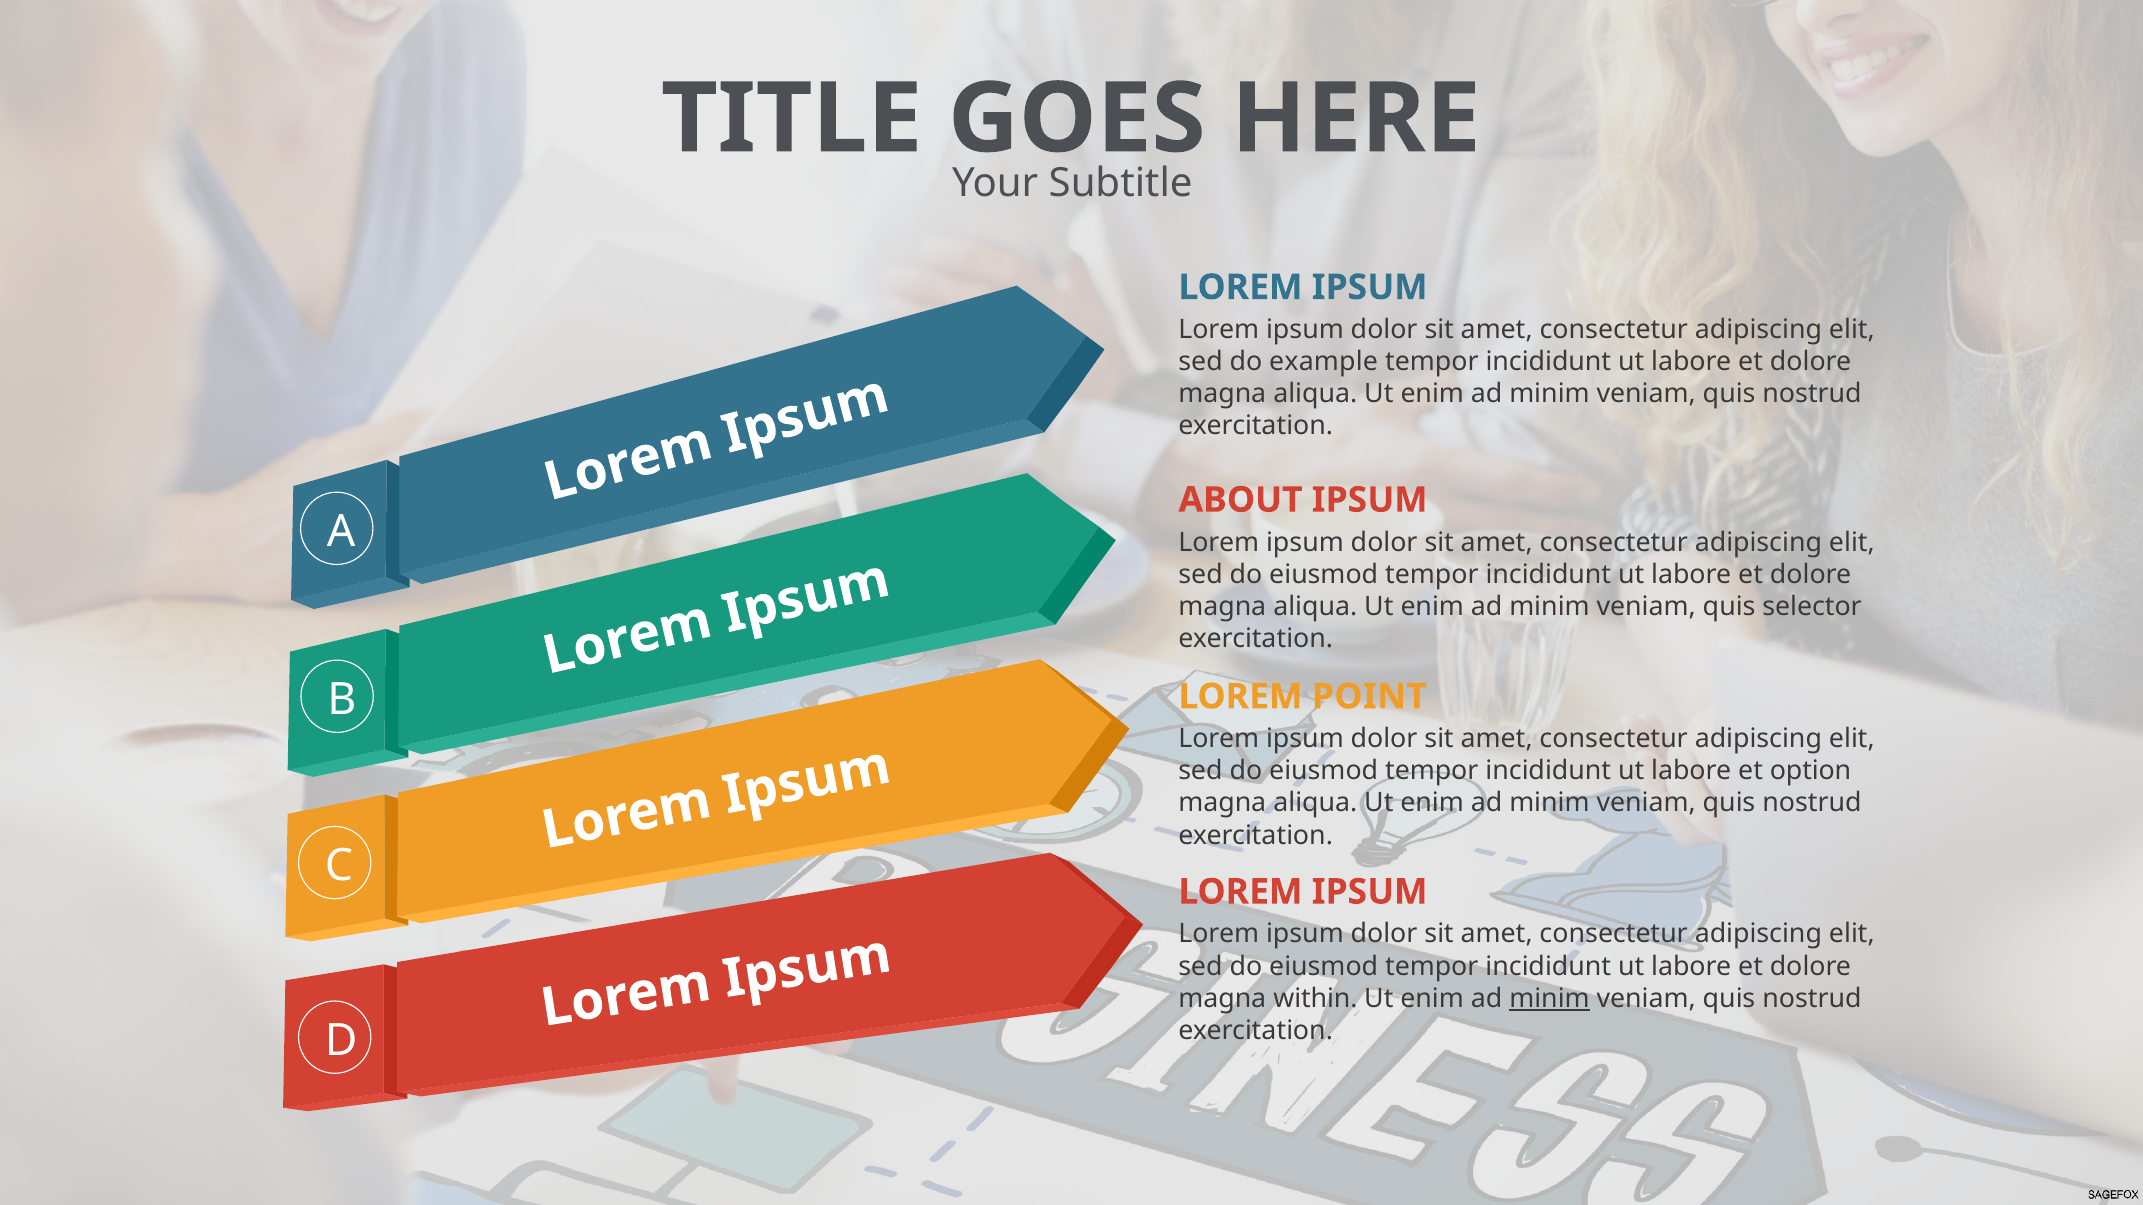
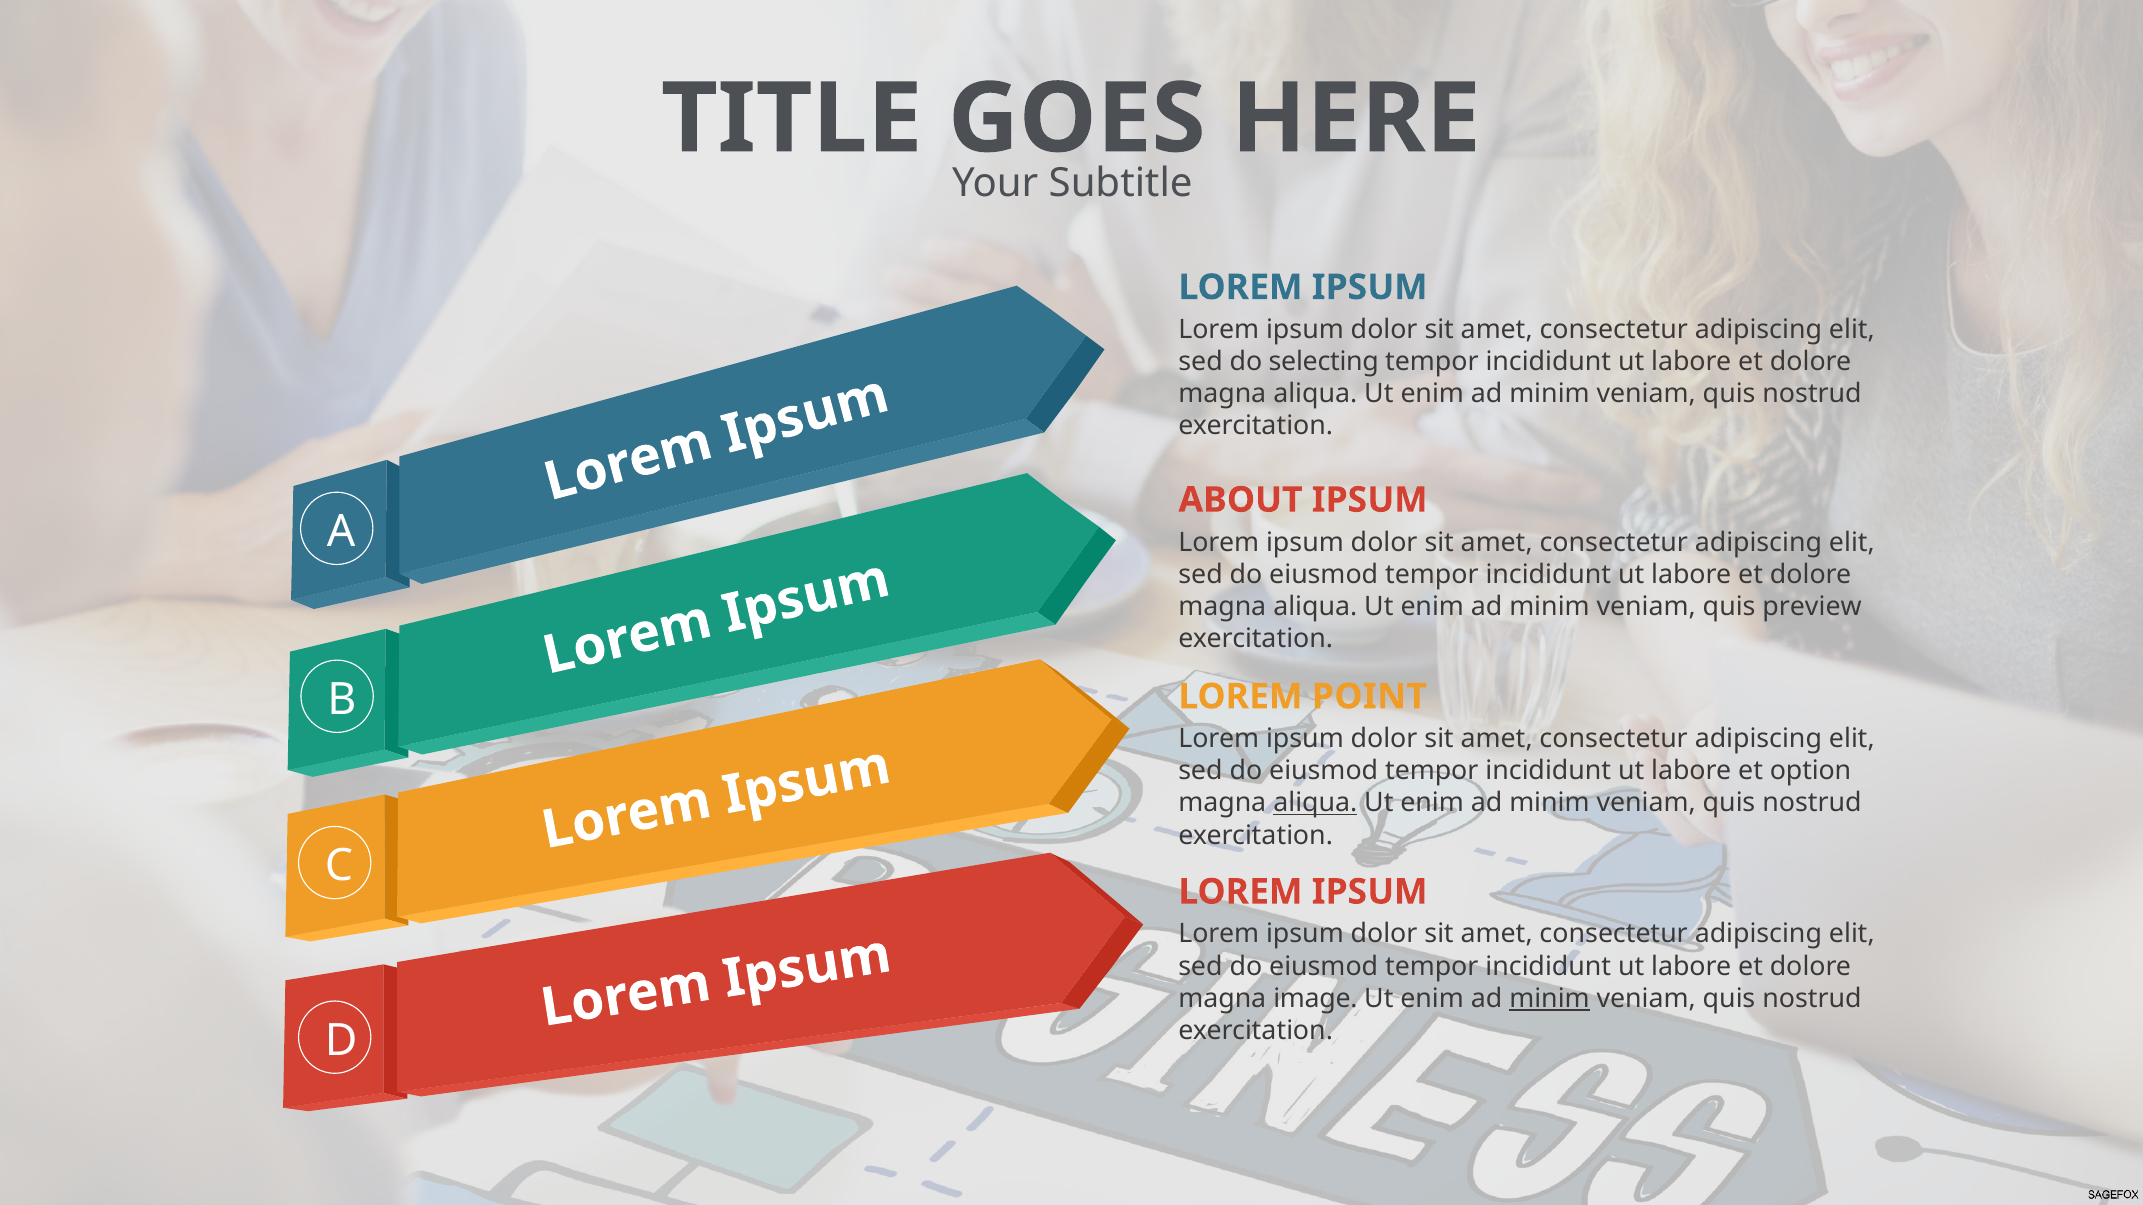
example: example -> selecting
selector: selector -> preview
aliqua at (1315, 803) underline: none -> present
within: within -> image
